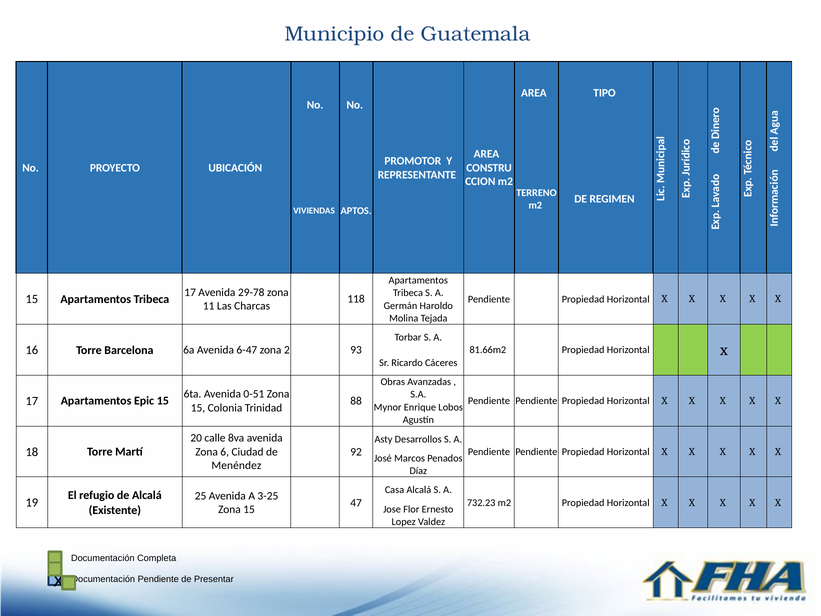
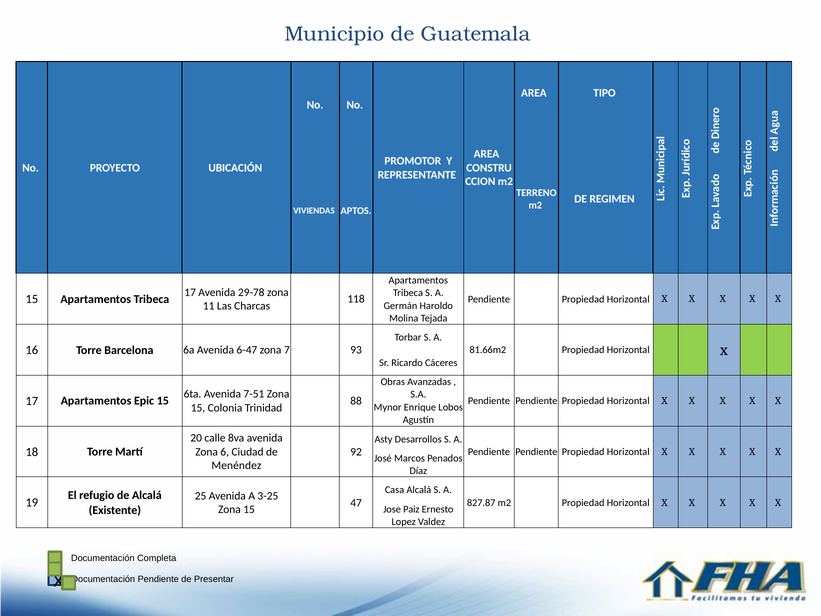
2: 2 -> 7
0-51: 0-51 -> 7-51
732.23: 732.23 -> 827.87
Flor: Flor -> Paiz
